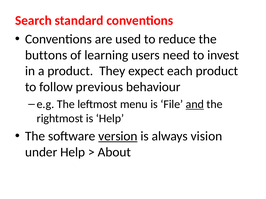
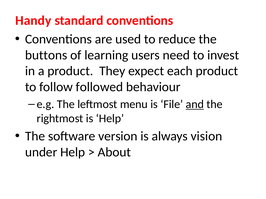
Search: Search -> Handy
previous: previous -> followed
version underline: present -> none
